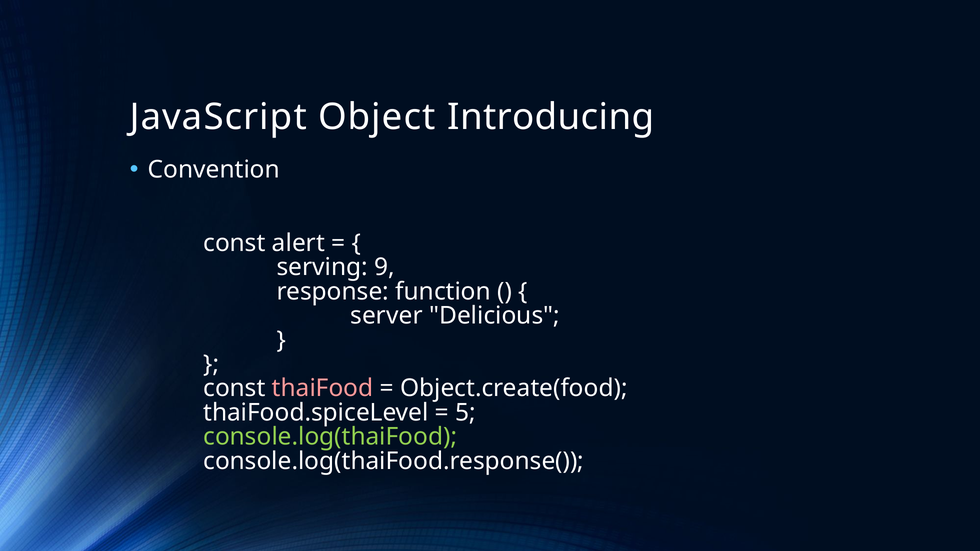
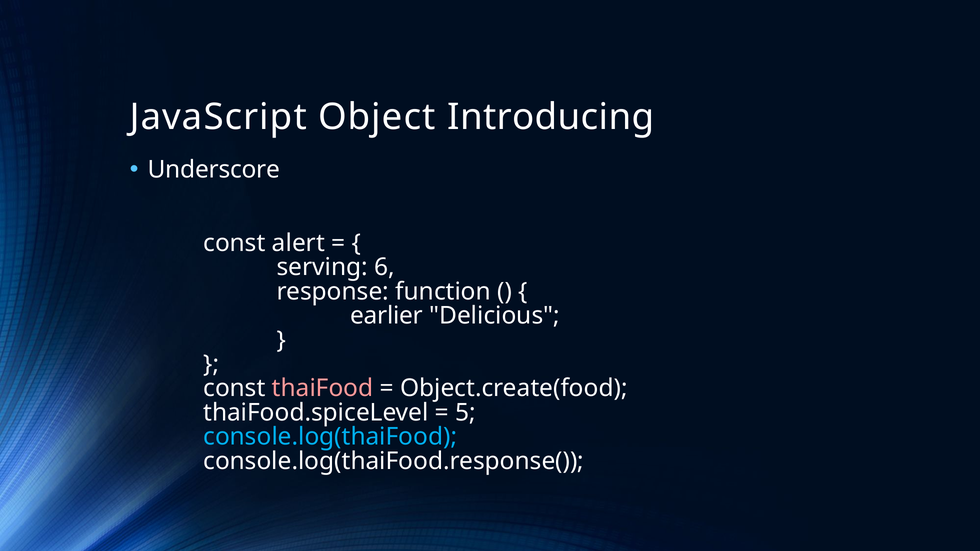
Convention: Convention -> Underscore
9: 9 -> 6
server: server -> earlier
console.log(thaiFood colour: light green -> light blue
